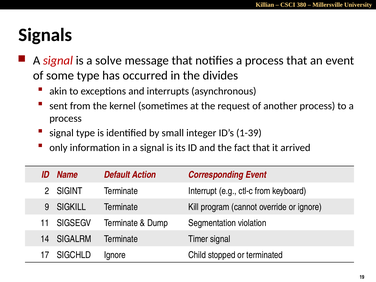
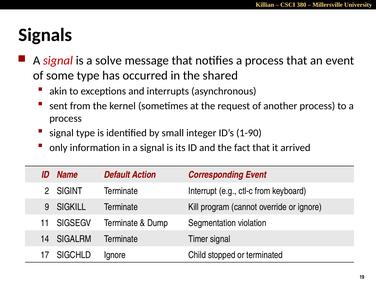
divides: divides -> shared
1-39: 1-39 -> 1-90
